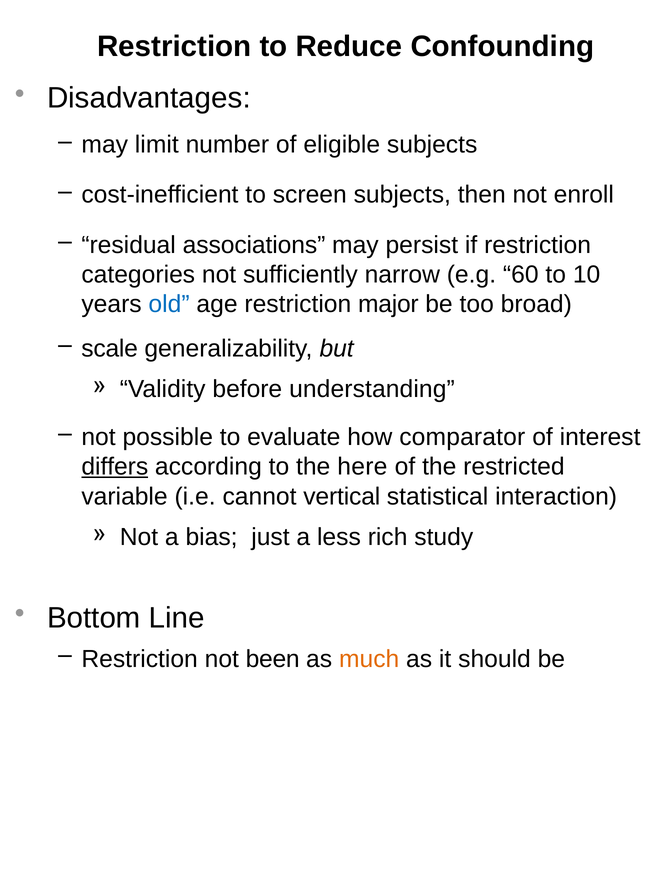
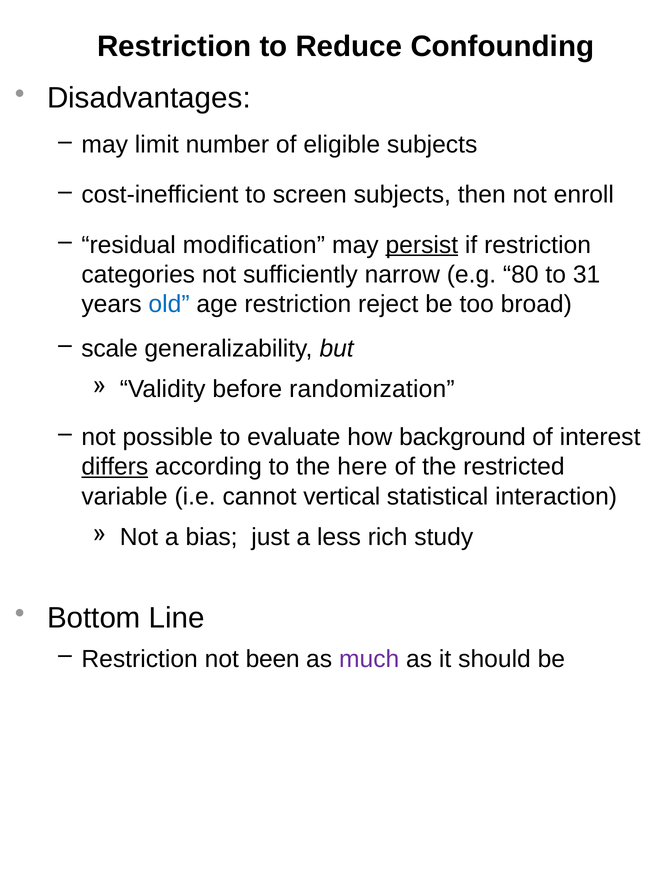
associations: associations -> modification
persist underline: none -> present
60: 60 -> 80
10: 10 -> 31
major: major -> reject
understanding: understanding -> randomization
comparator: comparator -> background
much colour: orange -> purple
